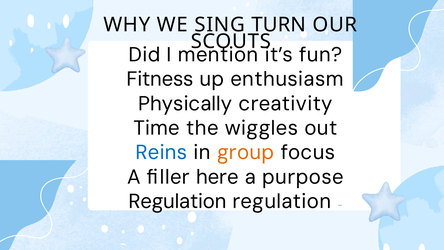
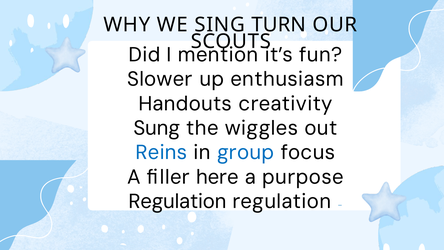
Fitness: Fitness -> Slower
Physically: Physically -> Handouts
Time: Time -> Sung
group colour: orange -> blue
